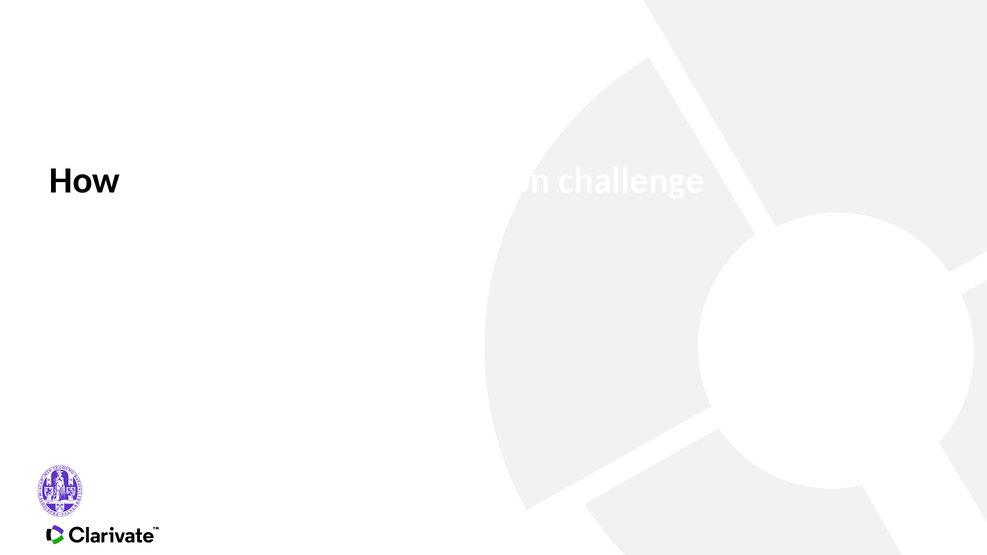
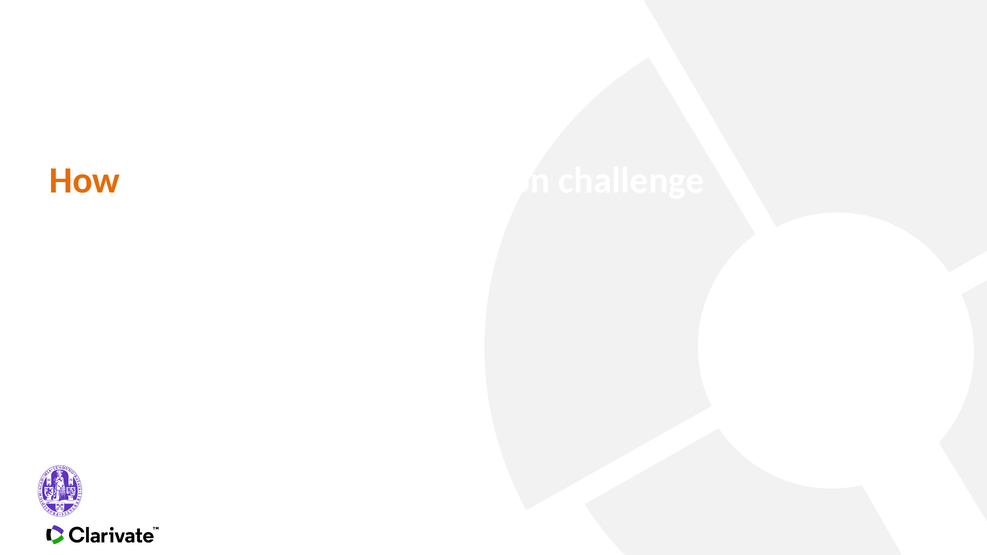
How colour: black -> orange
